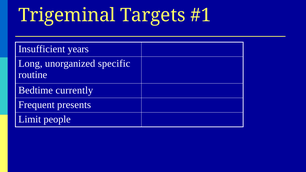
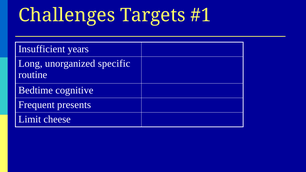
Trigeminal: Trigeminal -> Challenges
currently: currently -> cognitive
people: people -> cheese
